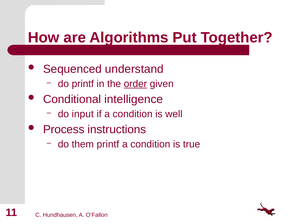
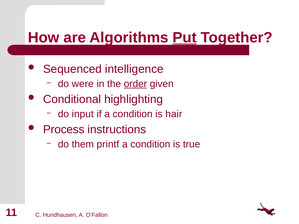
Put underline: none -> present
understand: understand -> intelligence
do printf: printf -> were
intelligence: intelligence -> highlighting
well: well -> hair
